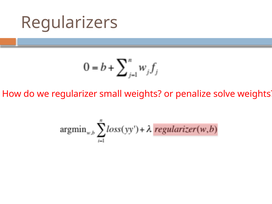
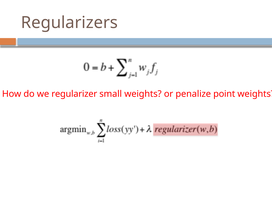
solve: solve -> point
